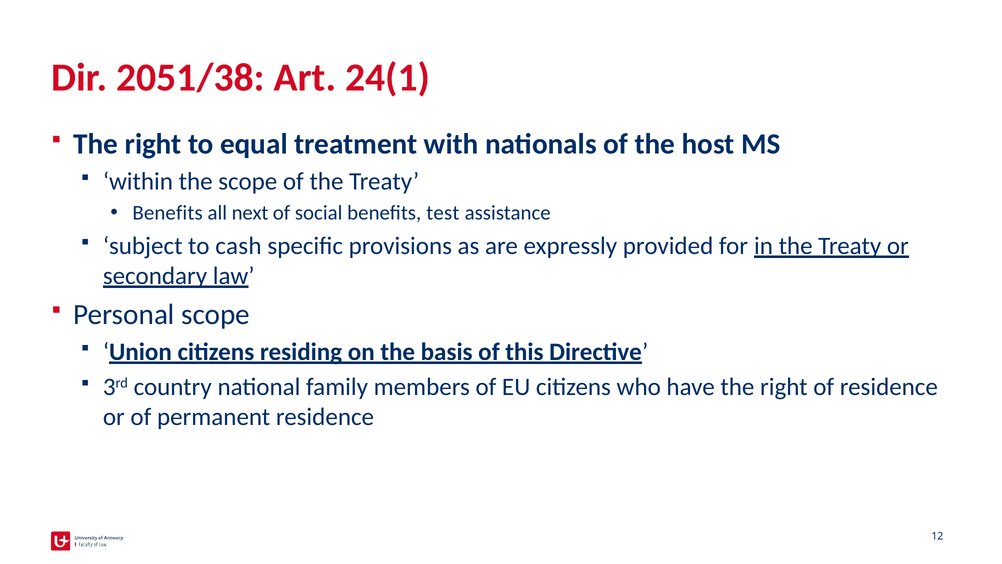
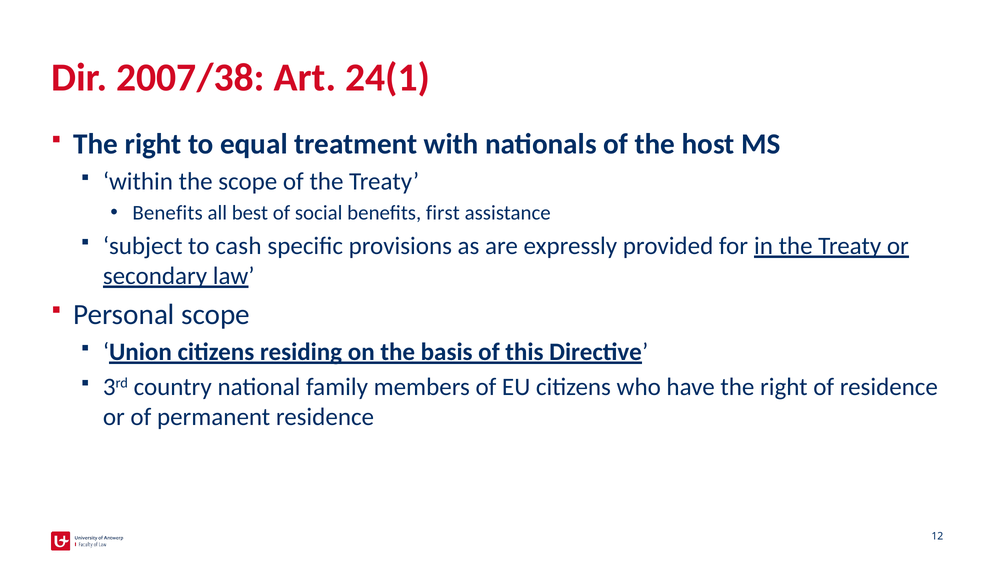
2051/38: 2051/38 -> 2007/38
next: next -> best
test: test -> first
